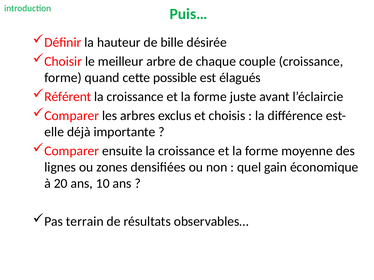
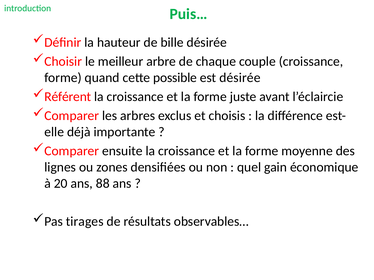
est élagués: élagués -> désirée
10: 10 -> 88
terrain: terrain -> tirages
